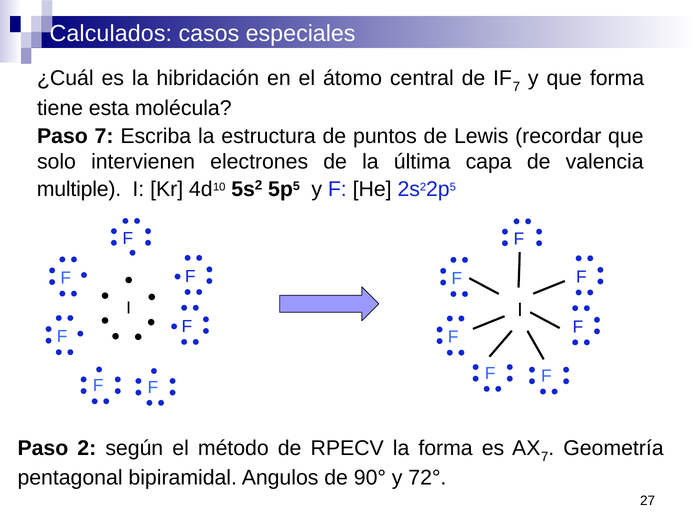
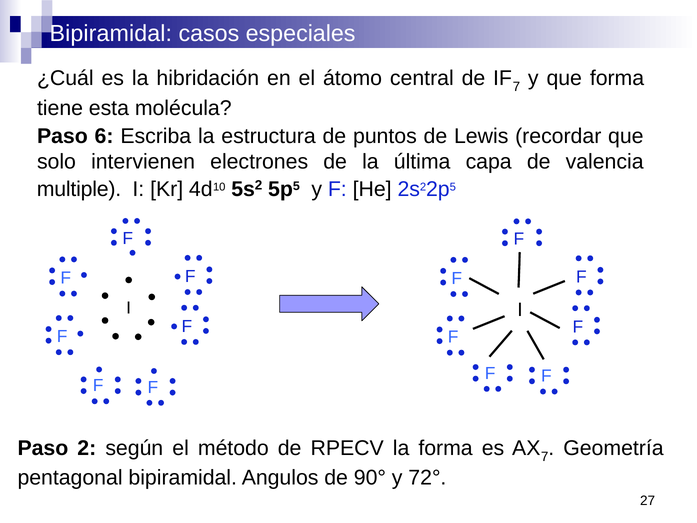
Calculados at (111, 34): Calculados -> Bipiramidal
Paso 7: 7 -> 6
